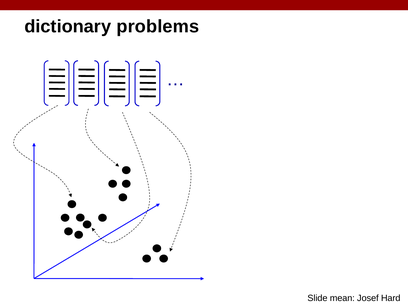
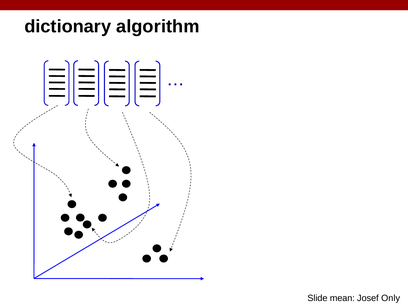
problems: problems -> algorithm
Hard: Hard -> Only
